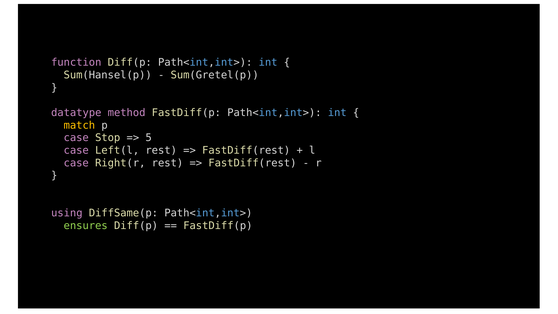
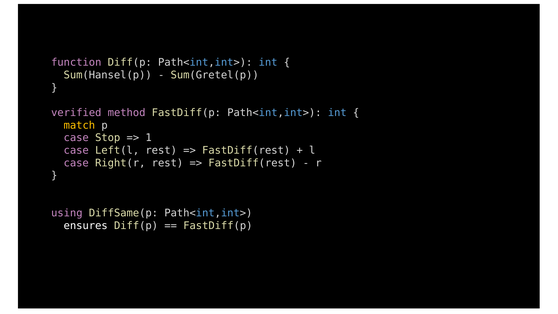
datatype: datatype -> verified
5: 5 -> 1
ensures colour: light green -> white
